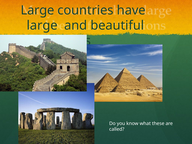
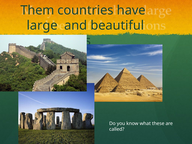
Large at (37, 10): Large -> Them
